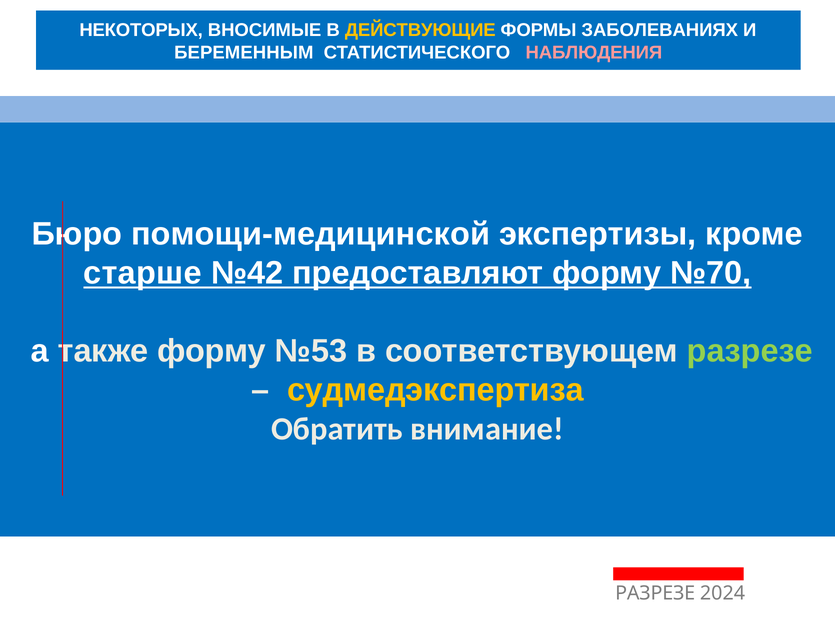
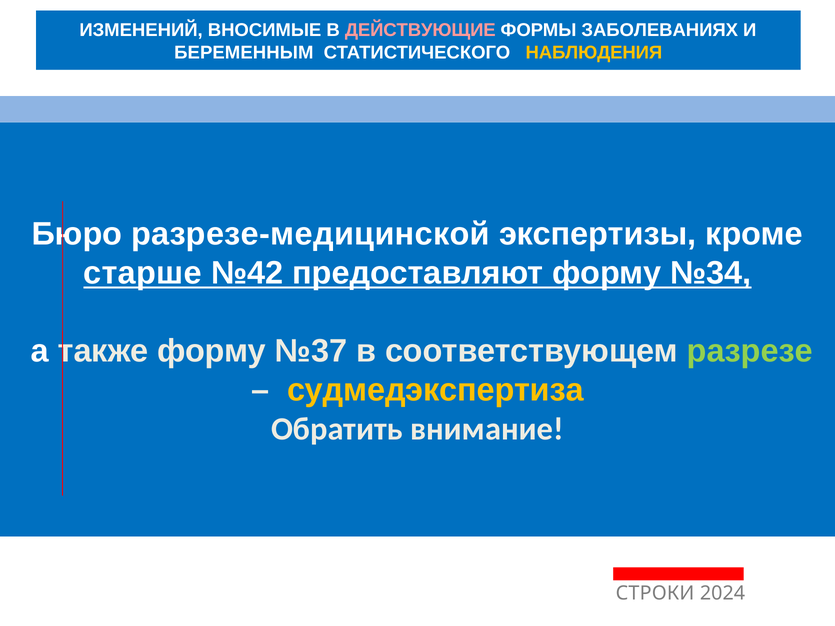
НЕКОТОРЫХ: НЕКОТОРЫХ -> ИЗМЕНЕНИЙ
ДЕЙСТВУЮЩИЕ colour: yellow -> pink
НАБЛЮДЕНИЯ colour: pink -> yellow
помощи-медицинской: помощи-медицинской -> разрезе-медицинской
№70: №70 -> №34
№53: №53 -> №37
РАЗРЕЗЕ at (655, 594): РАЗРЕЗЕ -> СТРОКИ
